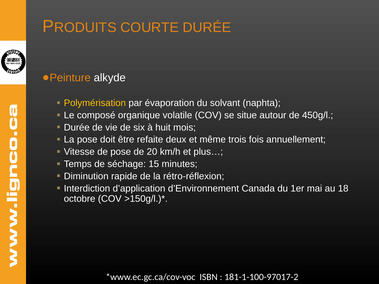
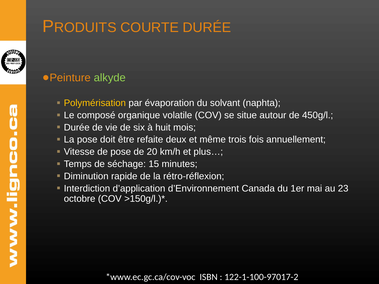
alkyde colour: white -> light green
18: 18 -> 23
181-1-100-97017-2: 181-1-100-97017-2 -> 122-1-100-97017-2
